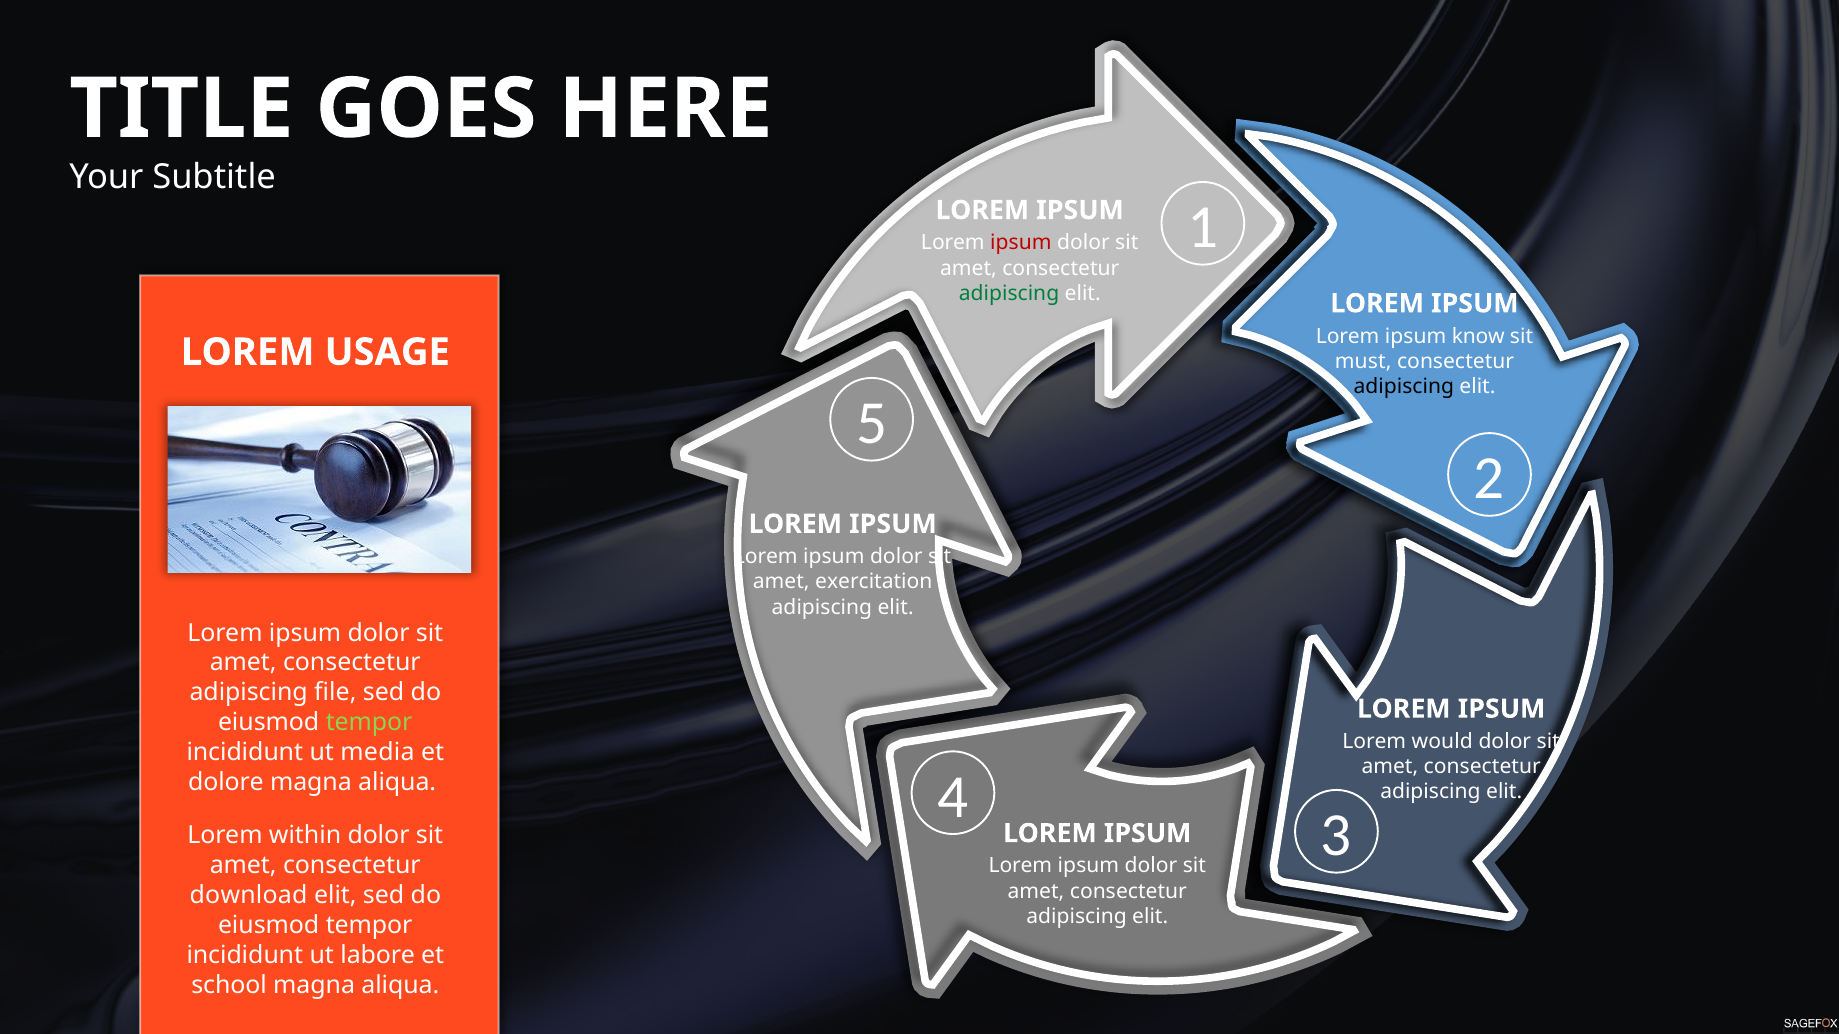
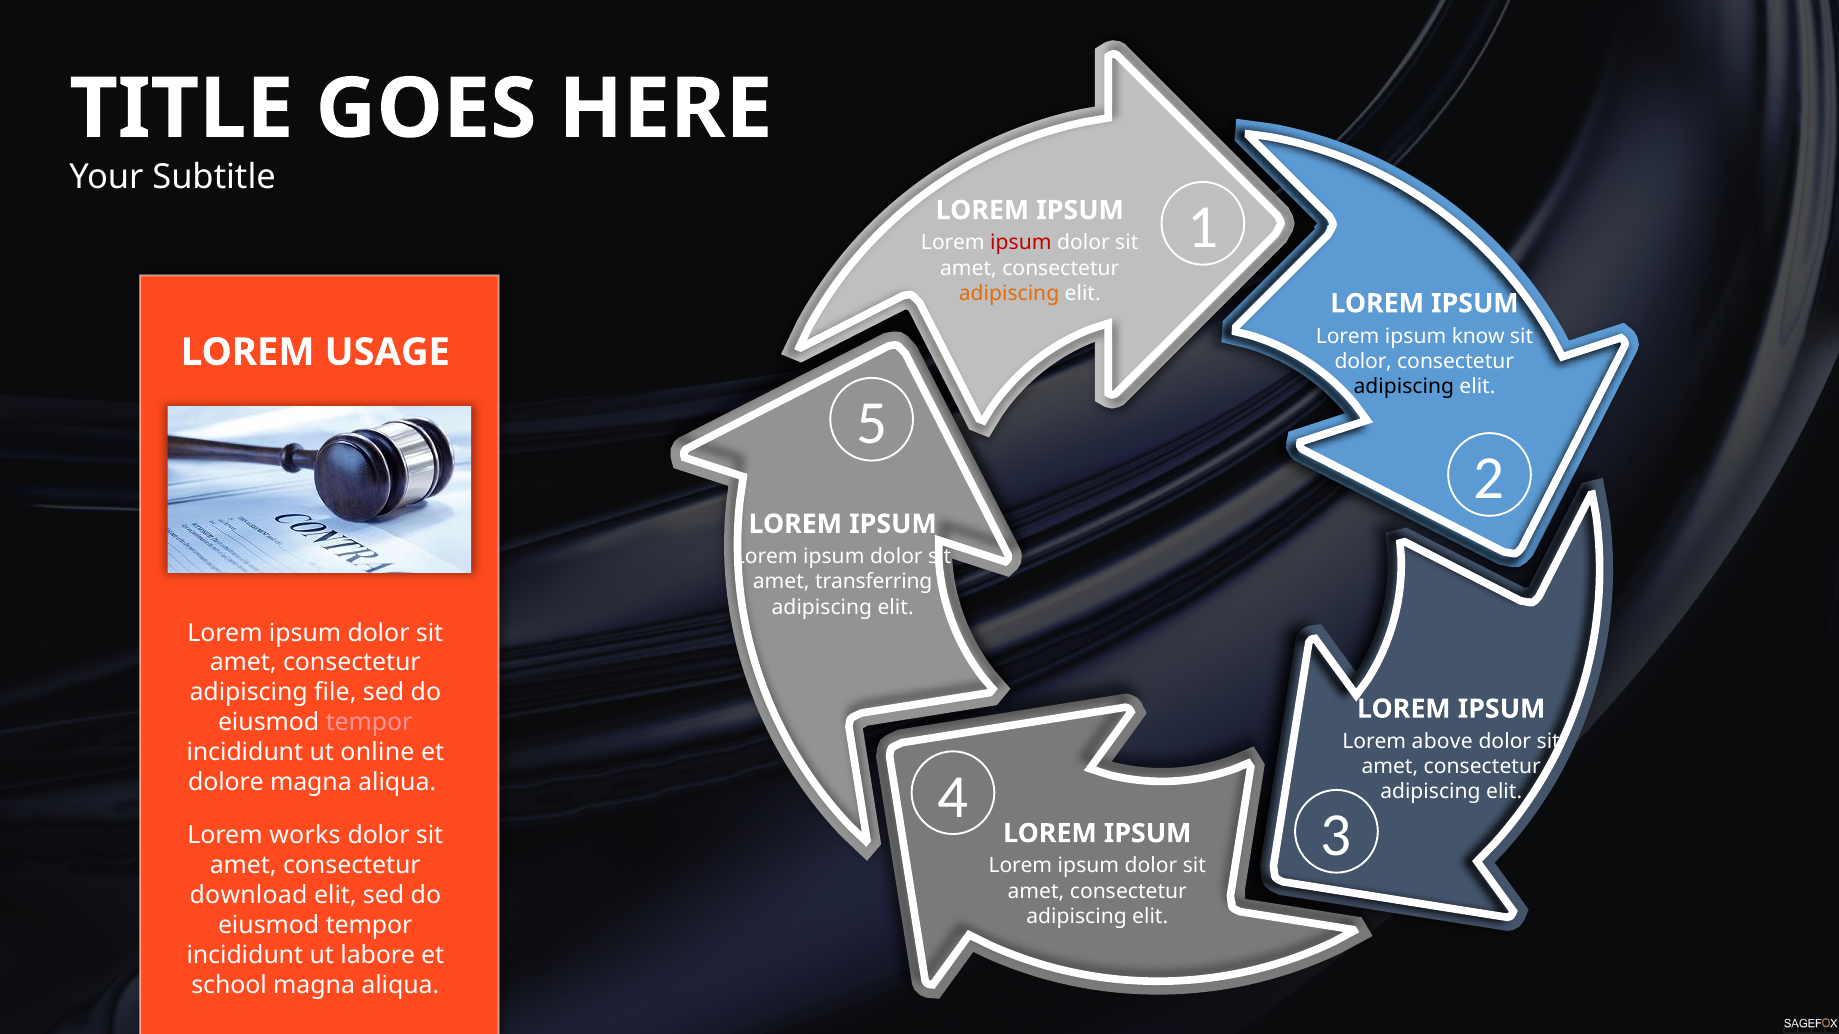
adipiscing at (1009, 294) colour: green -> orange
must at (1363, 362): must -> dolor
exercitation: exercitation -> transferring
tempor at (369, 723) colour: light green -> pink
would: would -> above
media: media -> online
within: within -> works
